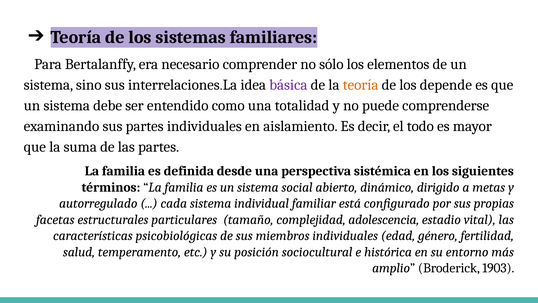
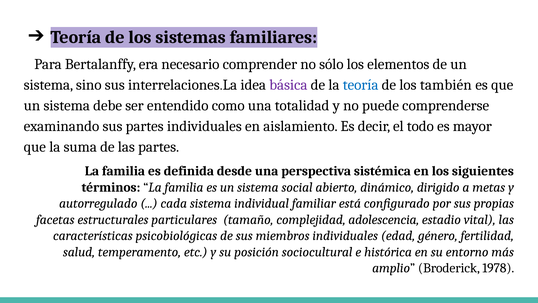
teoría at (361, 85) colour: orange -> blue
depende: depende -> también
1903: 1903 -> 1978
